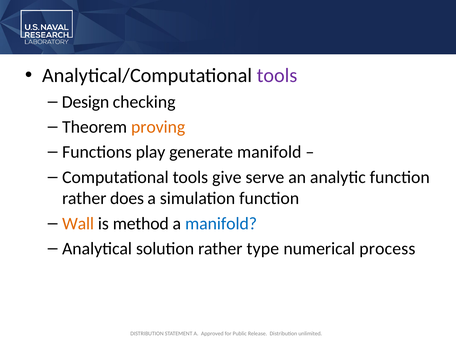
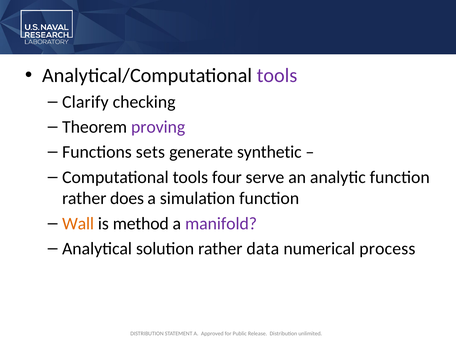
Design: Design -> Clarify
proving colour: orange -> purple
play: play -> sets
generate manifold: manifold -> synthetic
give: give -> four
manifold at (221, 224) colour: blue -> purple
type: type -> data
